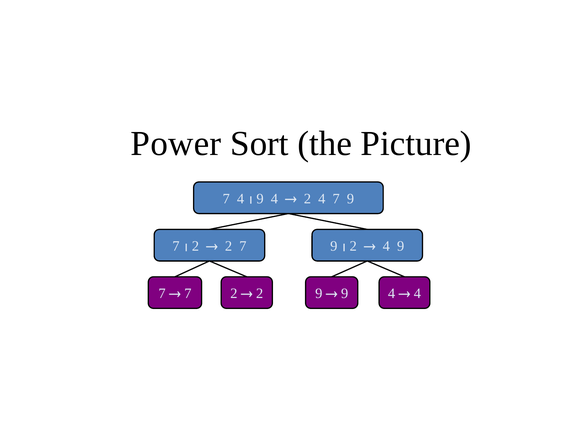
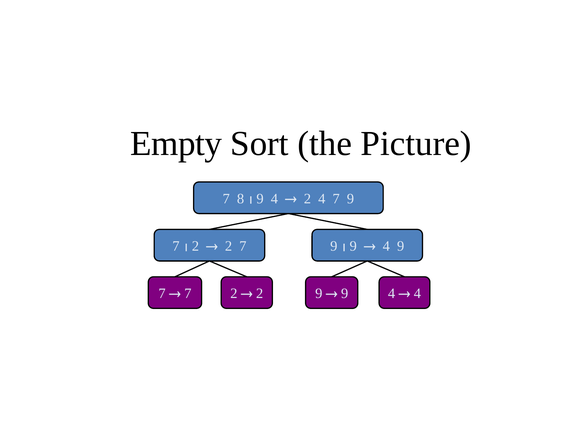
Power: Power -> Empty
7 4: 4 -> 8
2 at (353, 246): 2 -> 9
